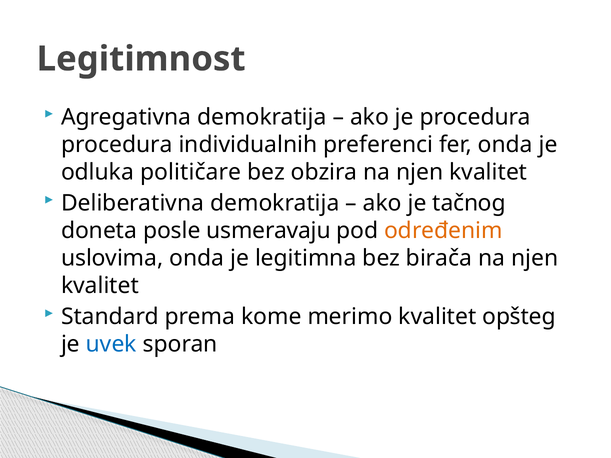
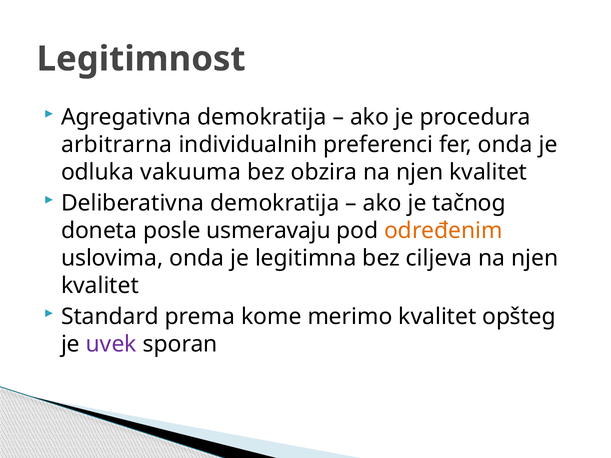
procedura at (117, 145): procedura -> arbitrarna
političare: političare -> vakuuma
birača: birača -> ciljeva
uvek colour: blue -> purple
